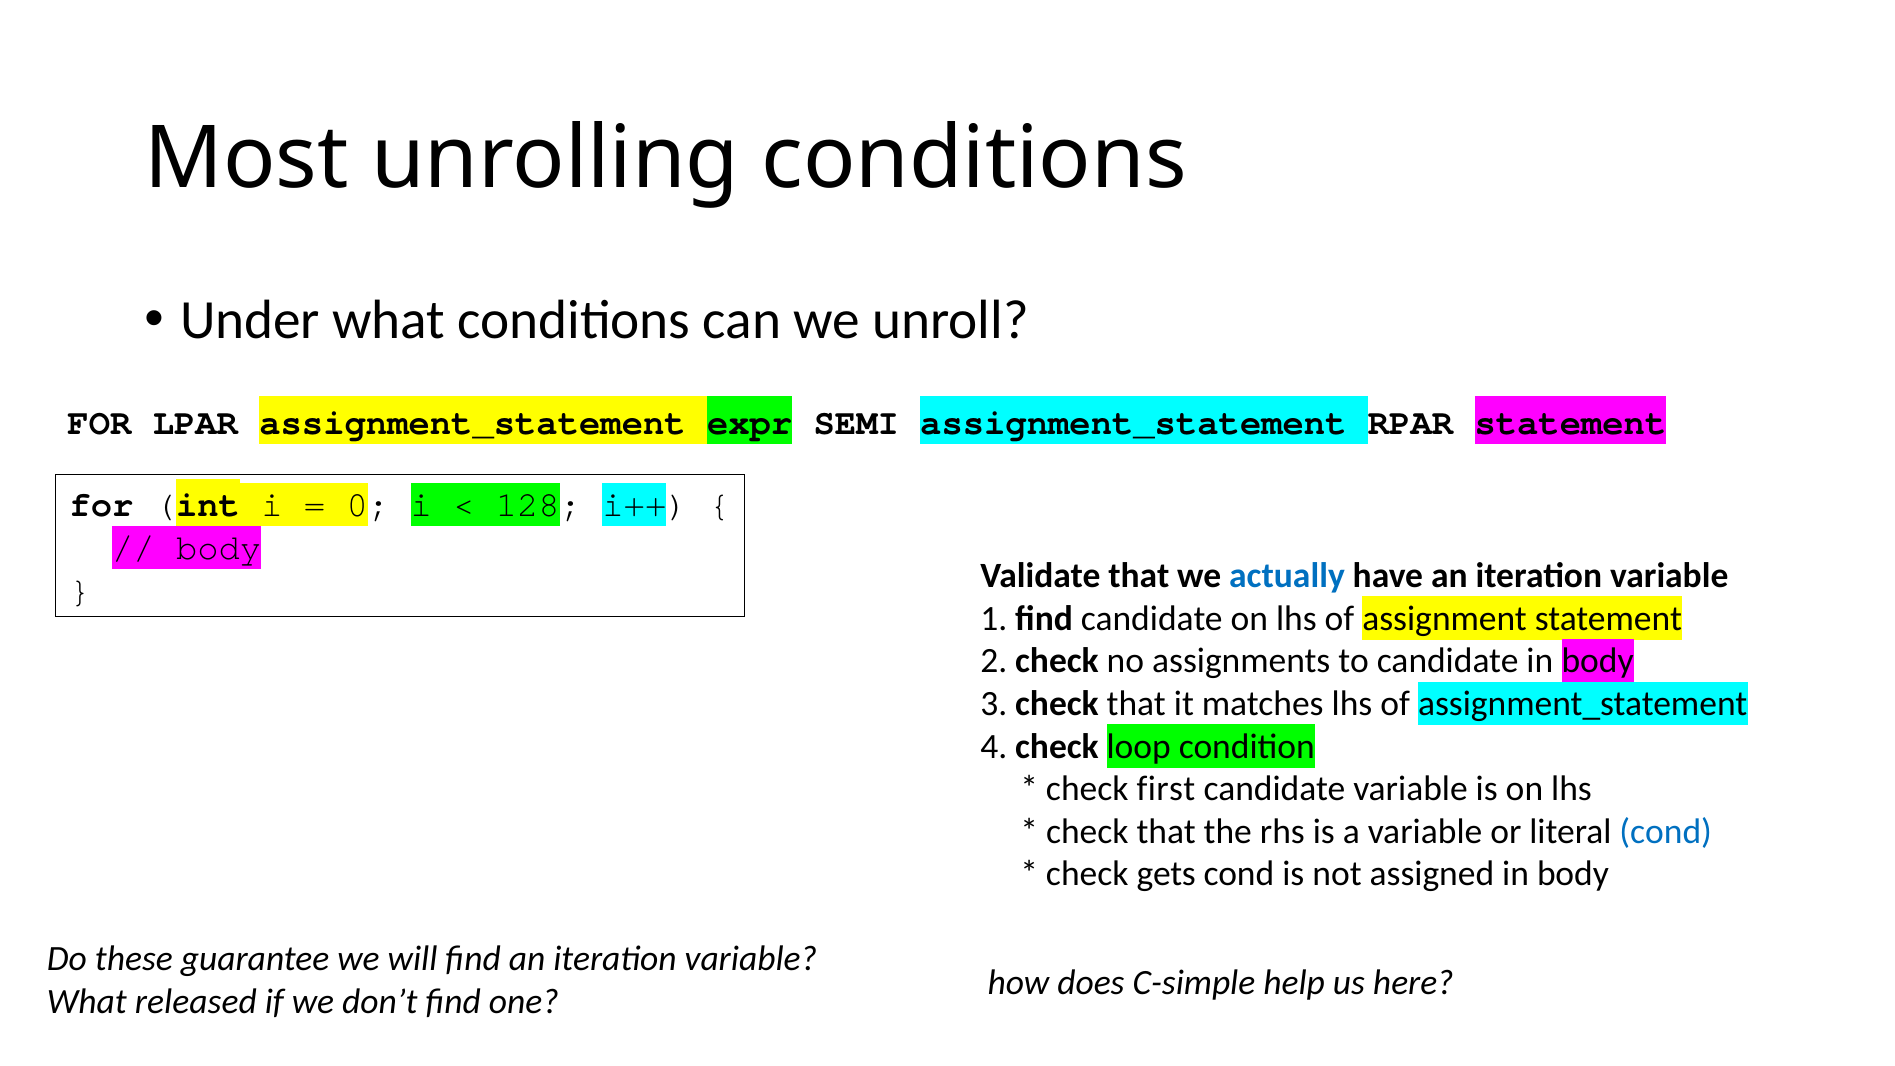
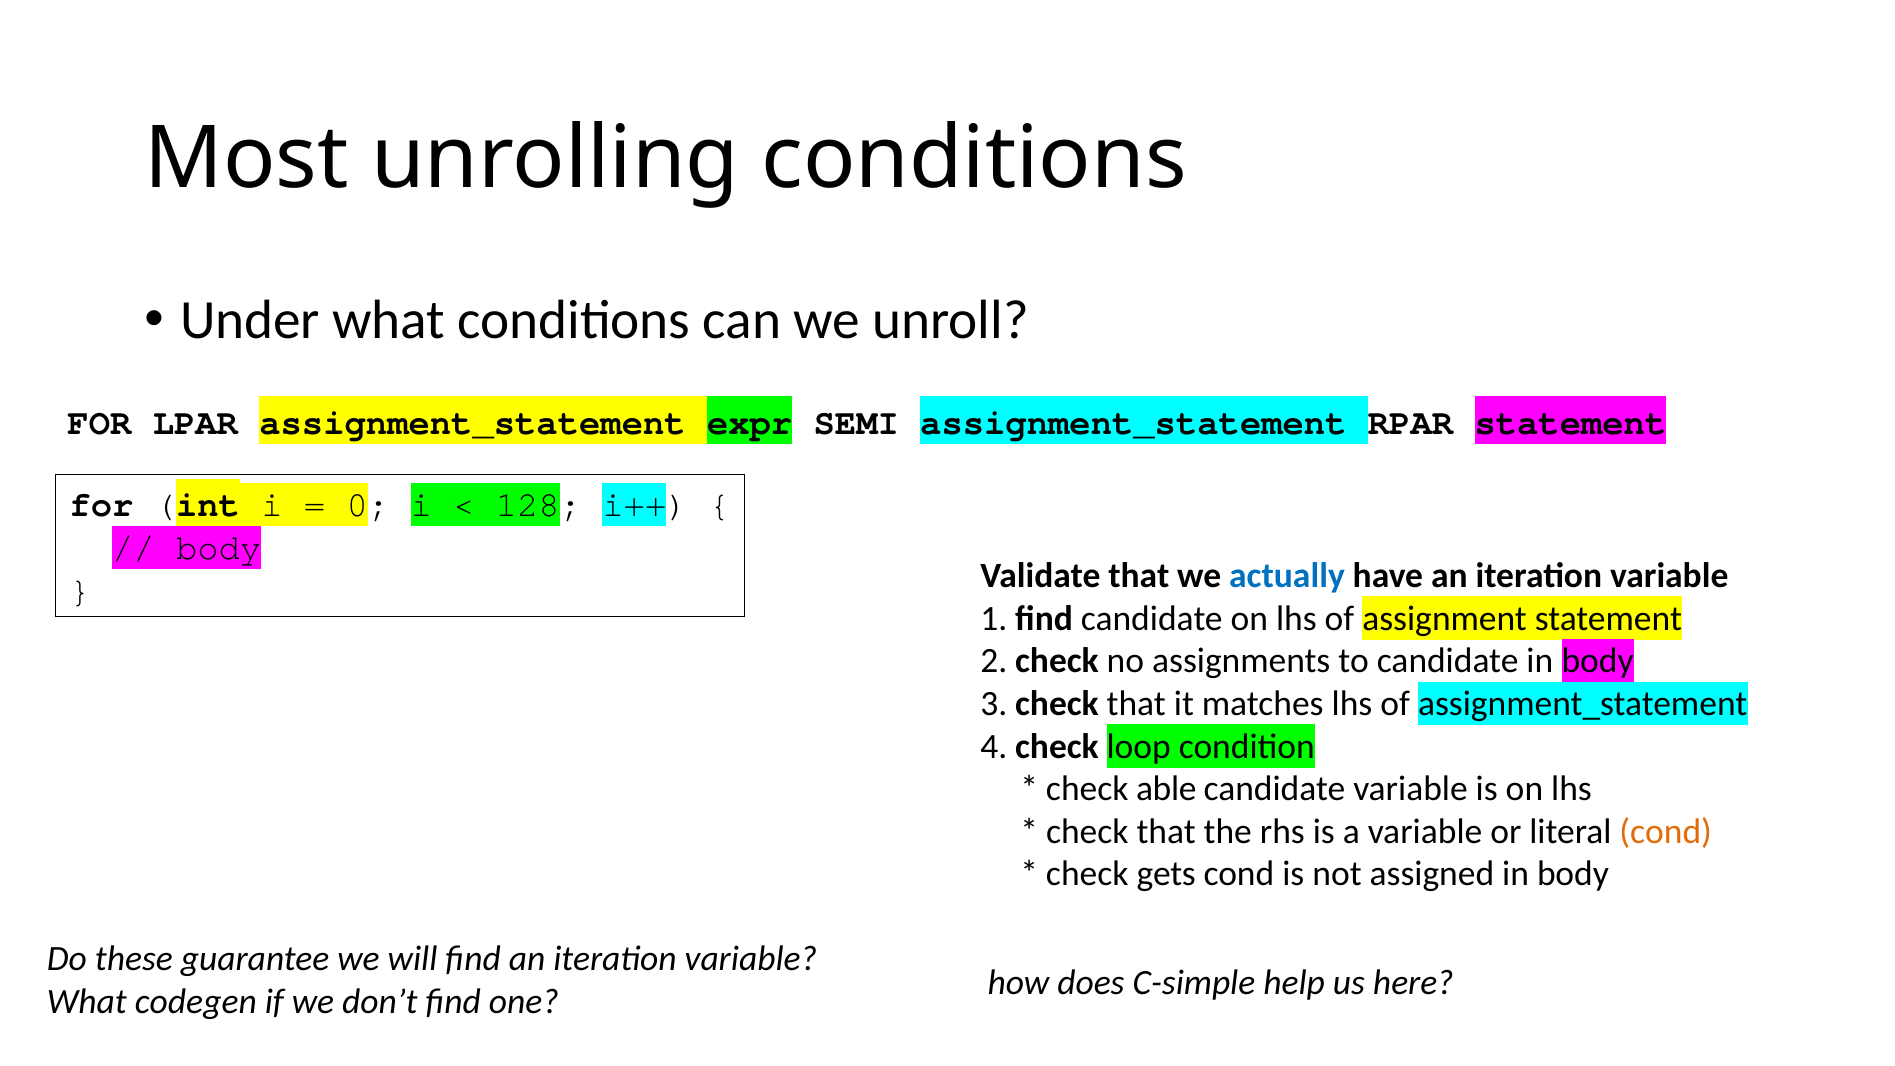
first: first -> able
cond at (1666, 832) colour: blue -> orange
released: released -> codegen
